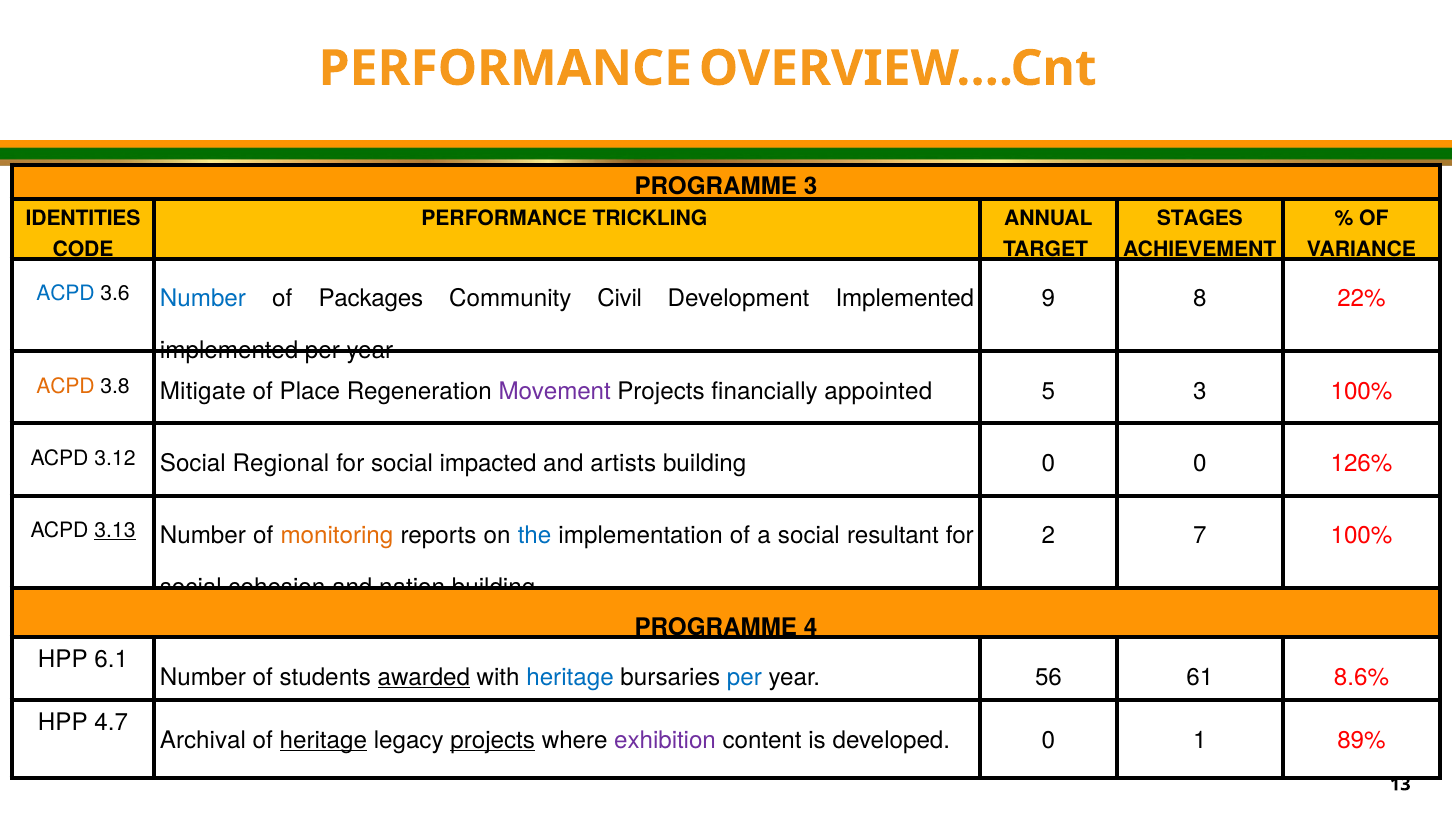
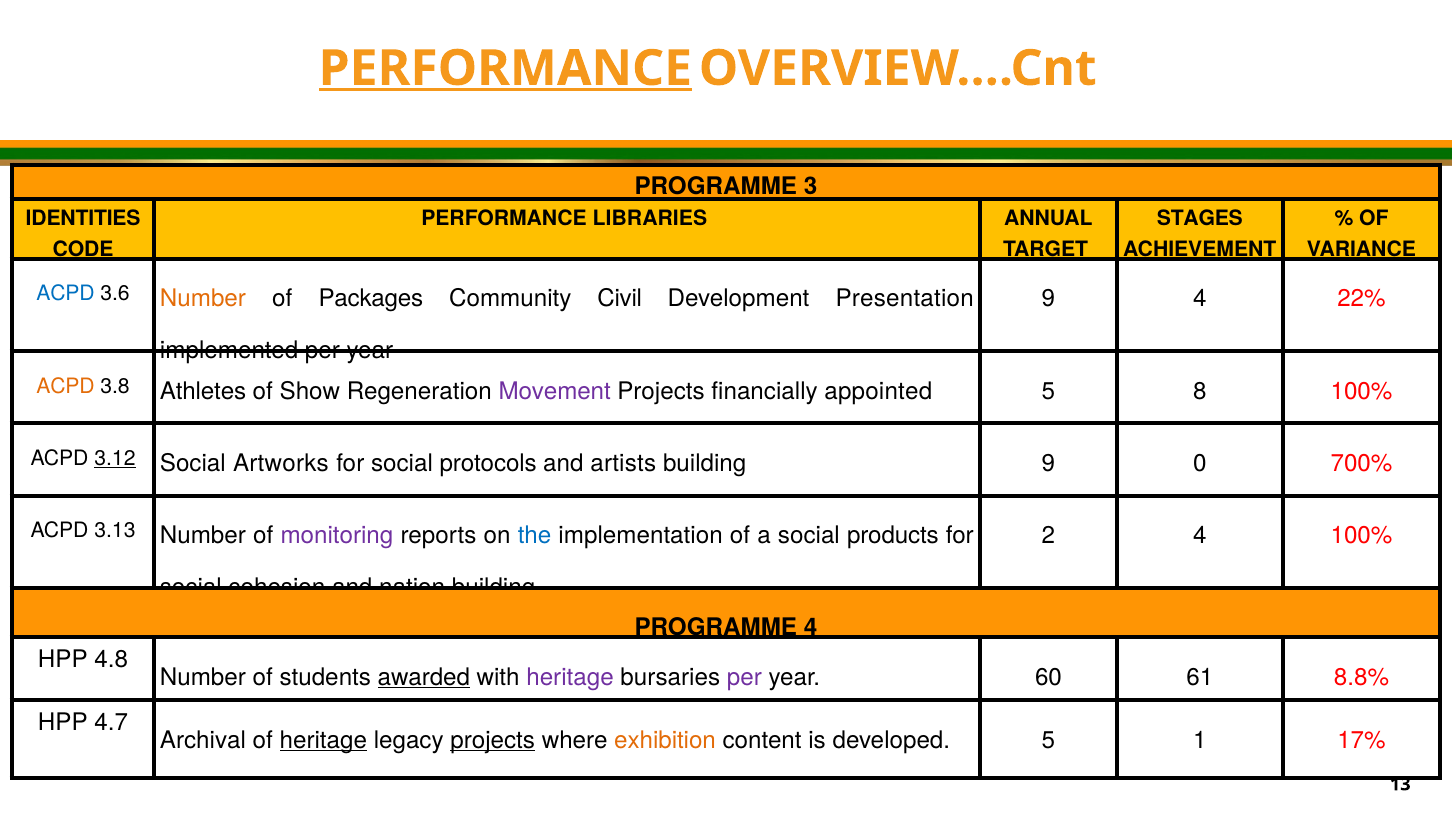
PERFORMANCE at (505, 68) underline: none -> present
TRICKLING: TRICKLING -> LIBRARIES
Number at (203, 299) colour: blue -> orange
Development Implemented: Implemented -> Presentation
9 8: 8 -> 4
Mitigate: Mitigate -> Athletes
Place: Place -> Show
5 3: 3 -> 8
3.12 underline: none -> present
Regional: Regional -> Artworks
impacted: impacted -> protocols
building 0: 0 -> 9
126%: 126% -> 700%
3.13 underline: present -> none
monitoring colour: orange -> purple
resultant: resultant -> products
2 7: 7 -> 4
6.1: 6.1 -> 4.8
heritage at (570, 677) colour: blue -> purple
per at (744, 677) colour: blue -> purple
56: 56 -> 60
8.6%: 8.6% -> 8.8%
exhibition colour: purple -> orange
developed 0: 0 -> 5
89%: 89% -> 17%
